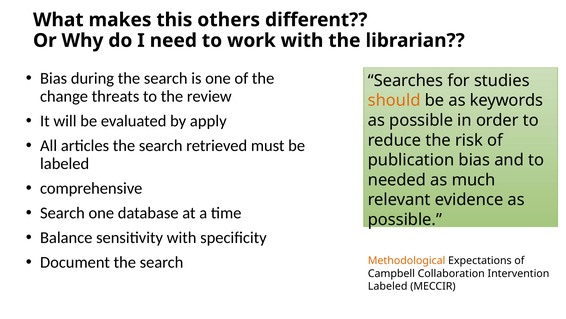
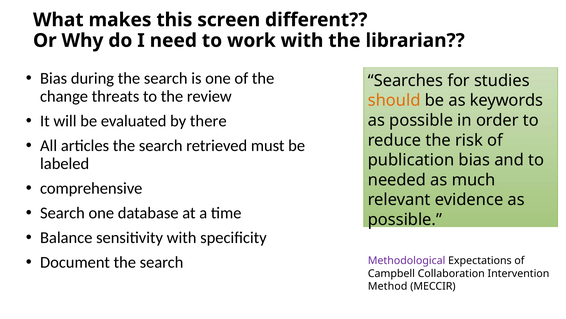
others: others -> screen
apply: apply -> there
Methodological colour: orange -> purple
Labeled at (388, 286): Labeled -> Method
